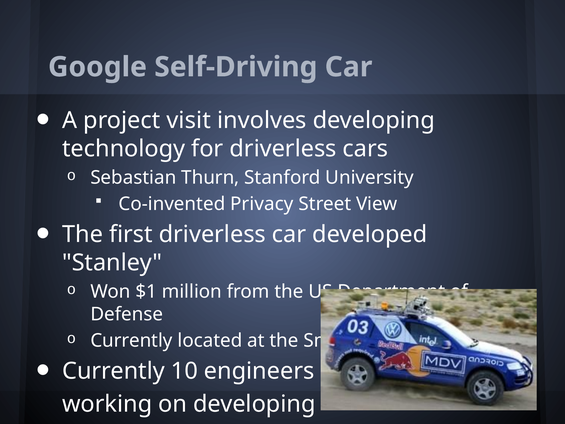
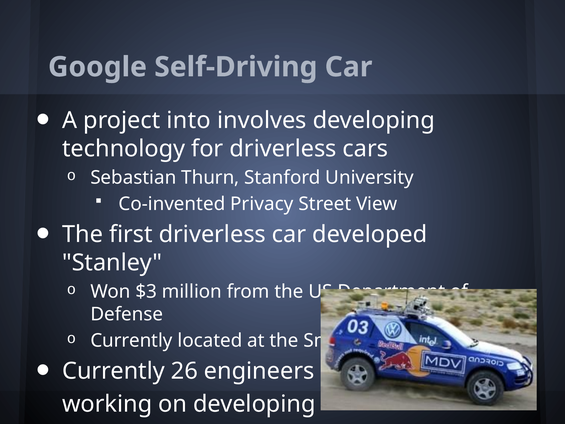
visit: visit -> into
$1: $1 -> $3
10: 10 -> 26
